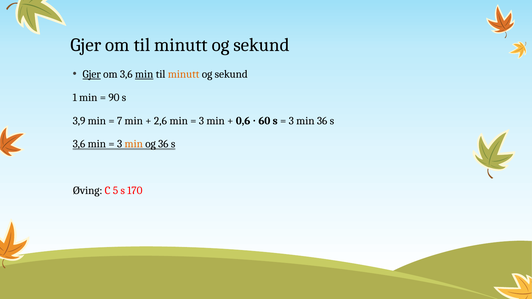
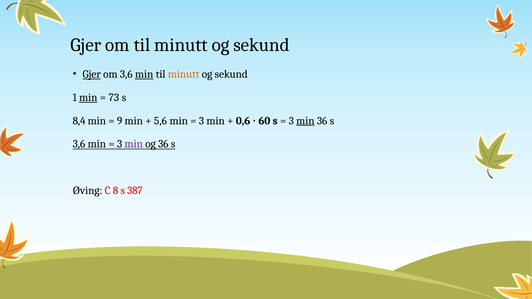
min at (88, 98) underline: none -> present
90: 90 -> 73
3,9: 3,9 -> 8,4
7: 7 -> 9
2,6: 2,6 -> 5,6
min at (305, 121) underline: none -> present
min at (134, 144) colour: orange -> purple
5: 5 -> 8
170: 170 -> 387
